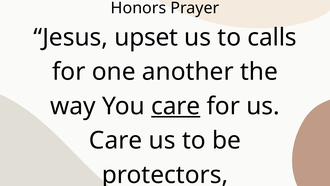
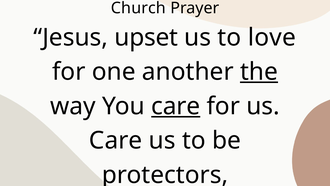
Honors: Honors -> Church
calls: calls -> love
the underline: none -> present
